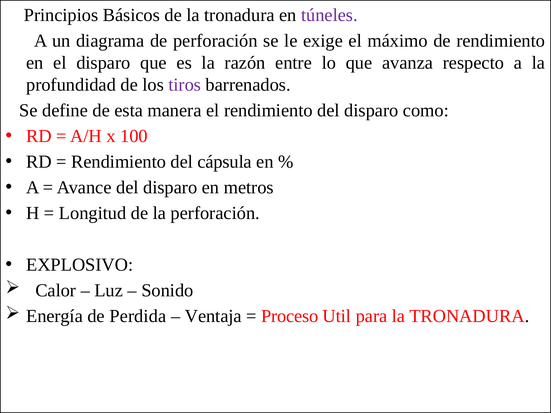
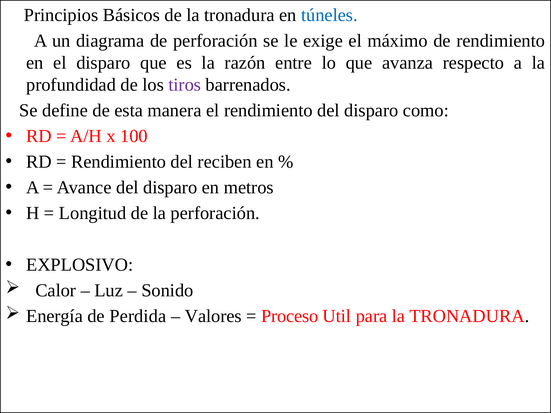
túneles colour: purple -> blue
cápsula: cápsula -> reciben
Ventaja: Ventaja -> Valores
